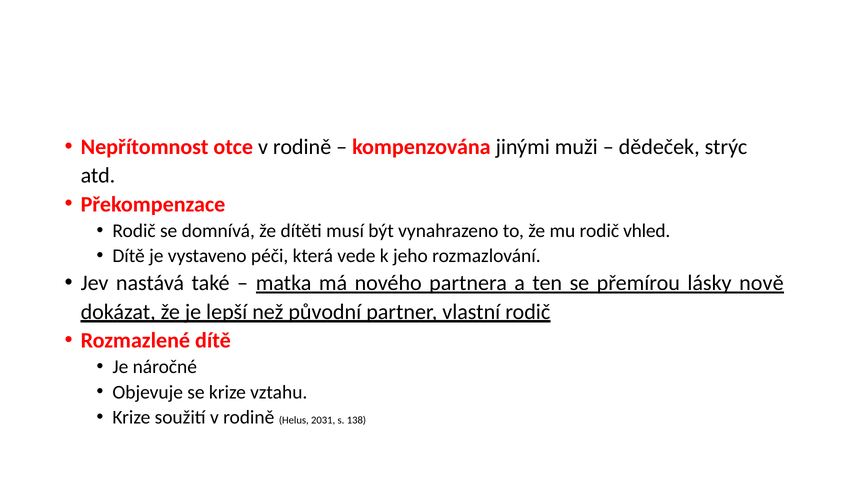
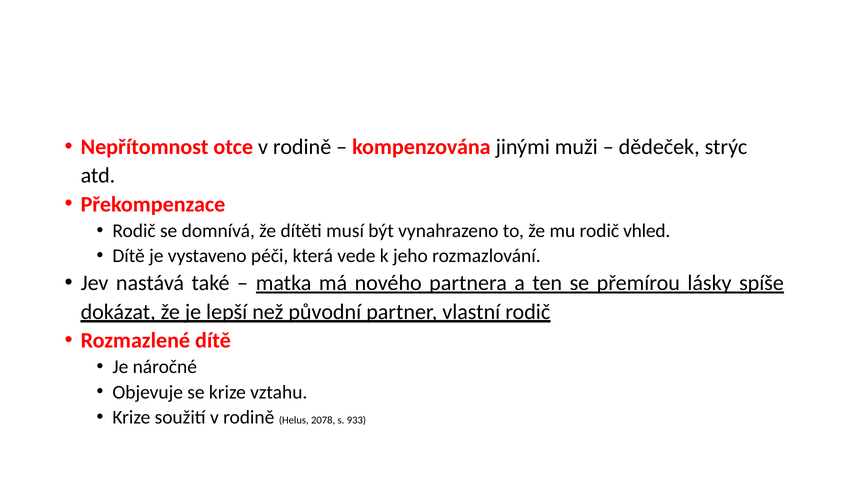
nově: nově -> spíše
2031: 2031 -> 2078
138: 138 -> 933
